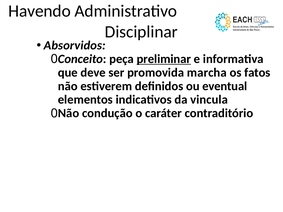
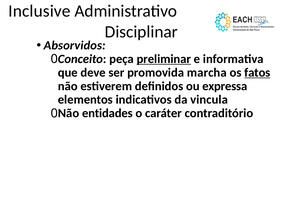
Havendo: Havendo -> Inclusive
fatos underline: none -> present
eventual: eventual -> expressa
condução: condução -> entidades
